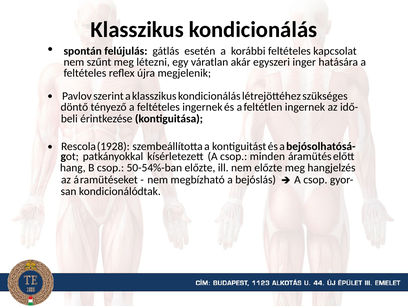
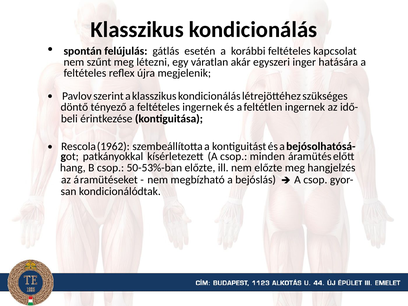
1928: 1928 -> 1962
50-54%-ban: 50-54%-ban -> 50-53%-ban
